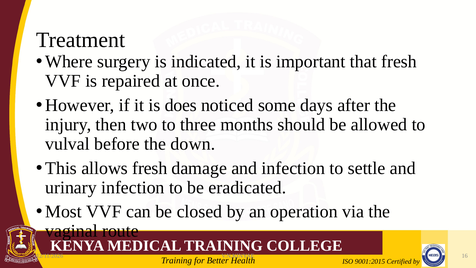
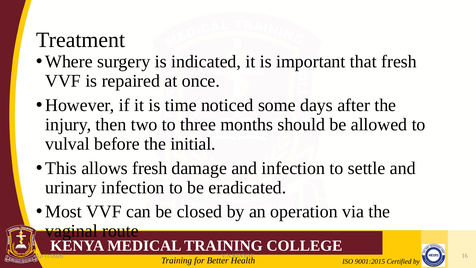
does: does -> time
down: down -> initial
